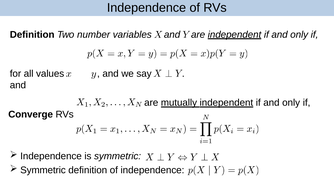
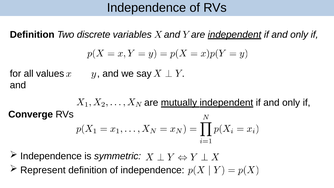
number: number -> discrete
Symmetric at (43, 170): Symmetric -> Represent
